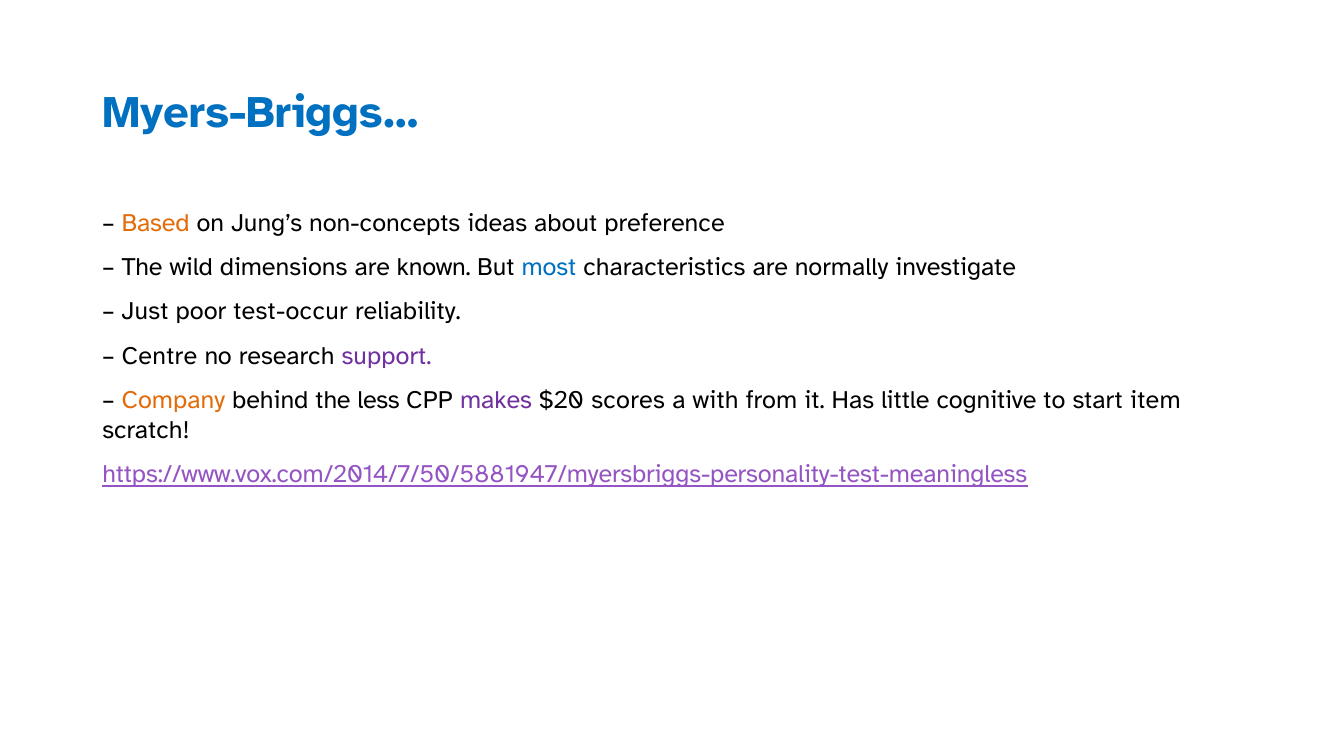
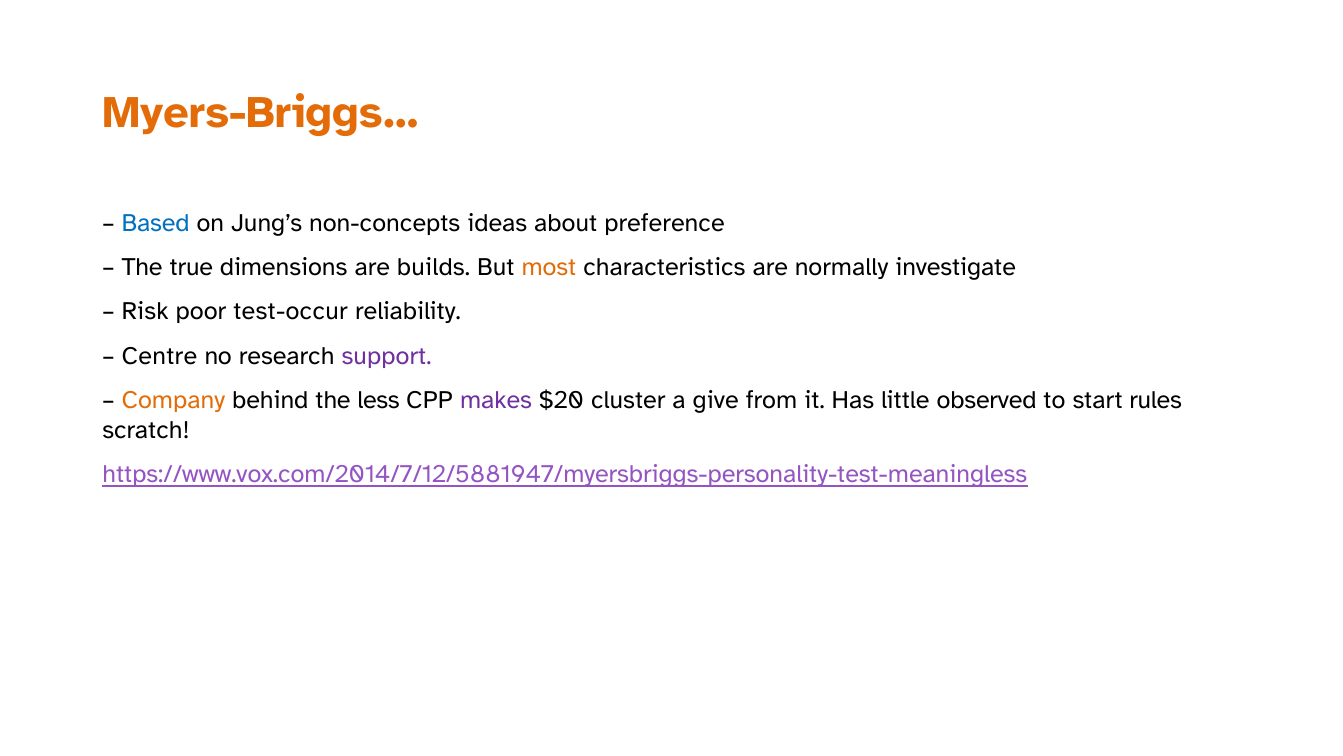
Myers-Briggs… colour: blue -> orange
Based colour: orange -> blue
wild: wild -> true
known: known -> builds
most colour: blue -> orange
Just: Just -> Risk
scores: scores -> cluster
with: with -> give
cognitive: cognitive -> observed
item: item -> rules
https://www.vox.com/2014/7/50/5881947/myersbriggs-personality-test-meaningless: https://www.vox.com/2014/7/50/5881947/myersbriggs-personality-test-meaningless -> https://www.vox.com/2014/7/12/5881947/myersbriggs-personality-test-meaningless
